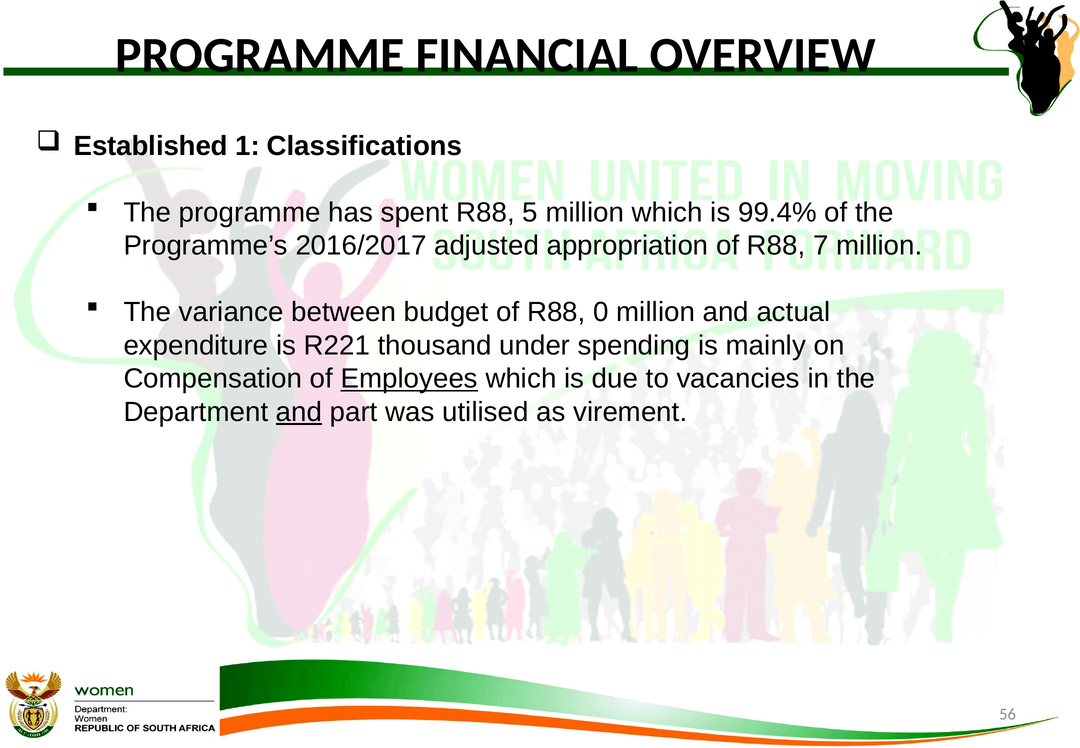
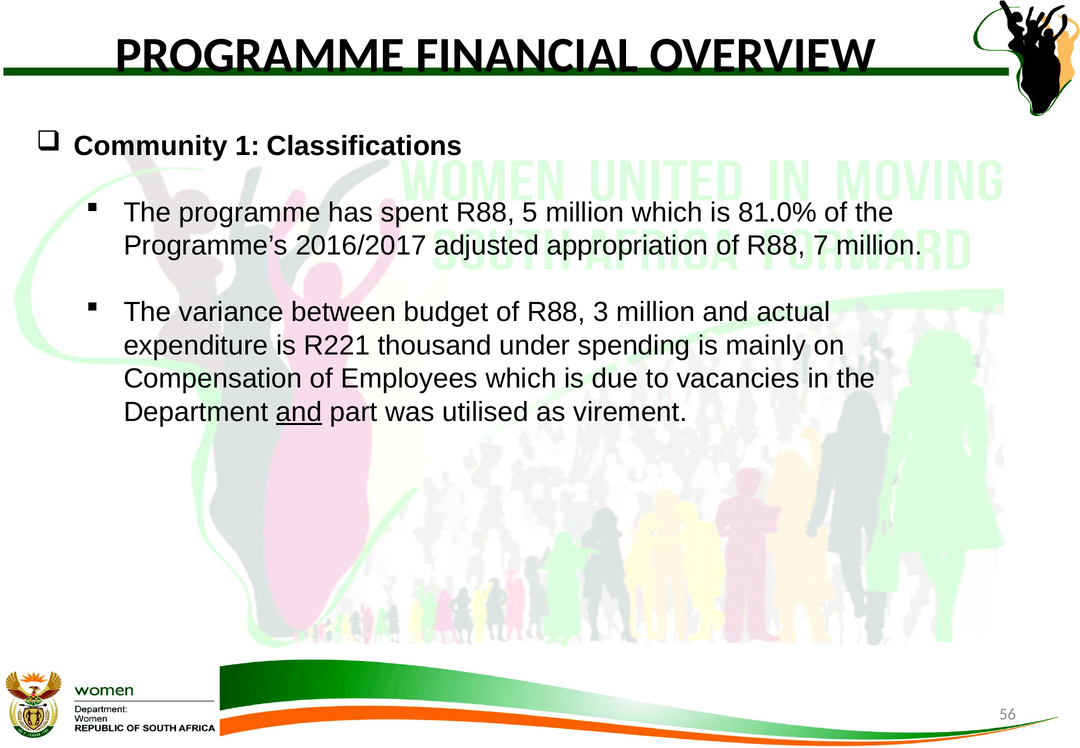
Established: Established -> Community
99.4%: 99.4% -> 81.0%
0: 0 -> 3
Employees underline: present -> none
